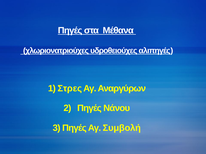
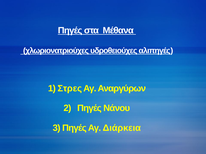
Συμβολή: Συμβολή -> Διάρκεια
